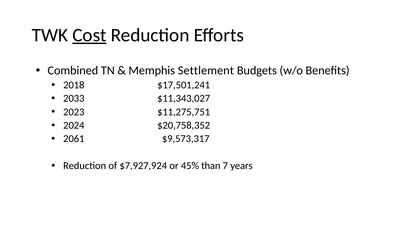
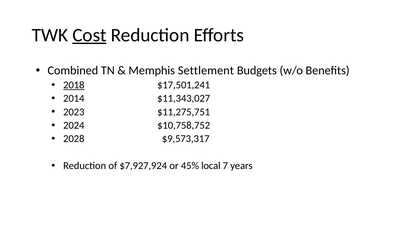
2018 underline: none -> present
2033: 2033 -> 2014
$20,758,352: $20,758,352 -> $10,758,752
2061: 2061 -> 2028
than: than -> local
